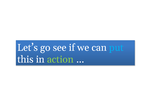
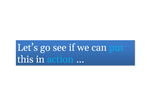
action colour: light green -> light blue
